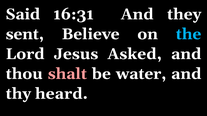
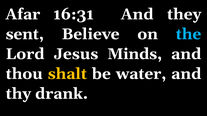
Said: Said -> Afar
Asked: Asked -> Minds
shalt colour: pink -> yellow
heard: heard -> drank
